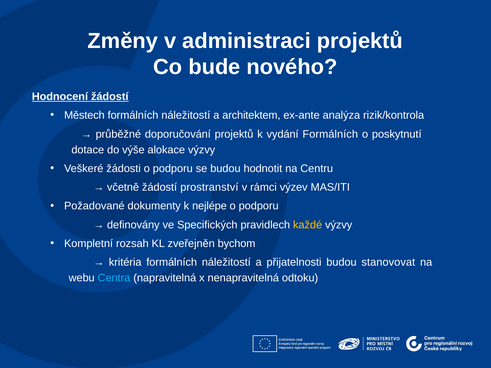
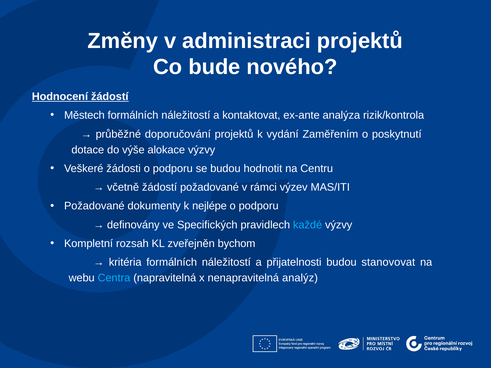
architektem: architektem -> kontaktovat
vydání Formálních: Formálních -> Zaměřením
žádostí prostranství: prostranství -> požadované
každé colour: yellow -> light blue
odtoku: odtoku -> analýz
